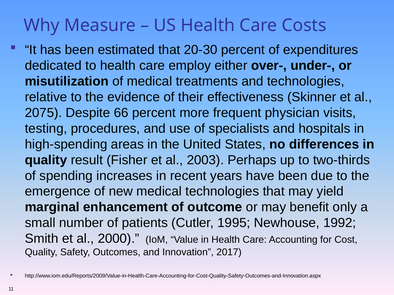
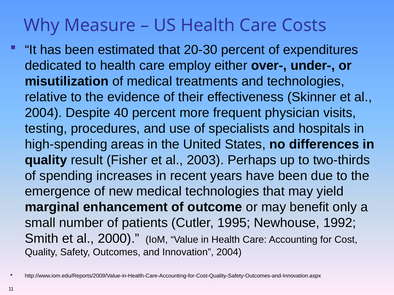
2075 at (43, 113): 2075 -> 2004
66: 66 -> 40
Innovation 2017: 2017 -> 2004
